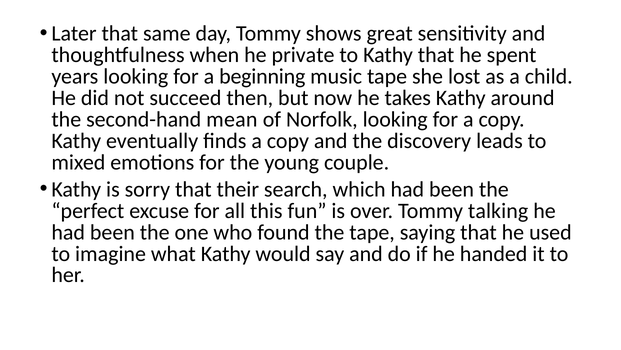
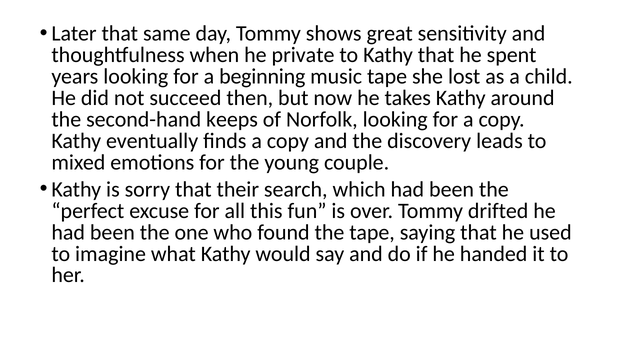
mean: mean -> keeps
talking: talking -> drifted
